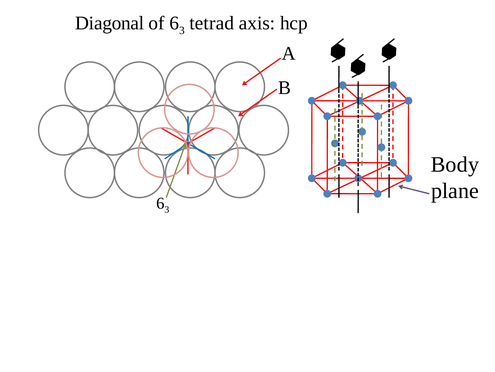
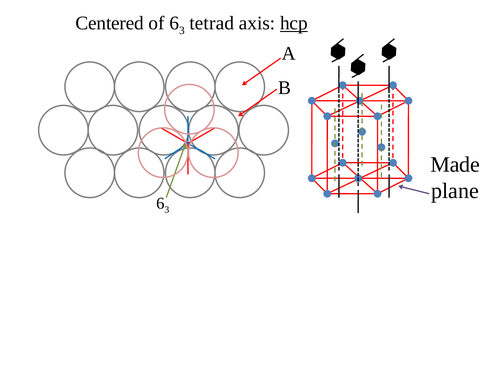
Diagonal: Diagonal -> Centered
hcp underline: none -> present
Body: Body -> Made
